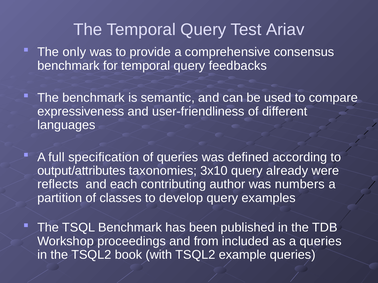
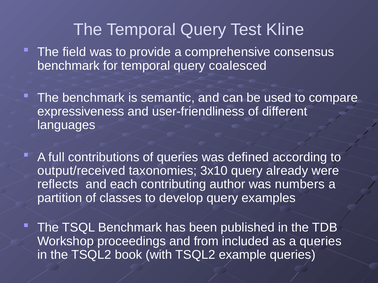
Ariav: Ariav -> Kline
only: only -> field
feedbacks: feedbacks -> coalesced
specification: specification -> contributions
output/attributes: output/attributes -> output/received
